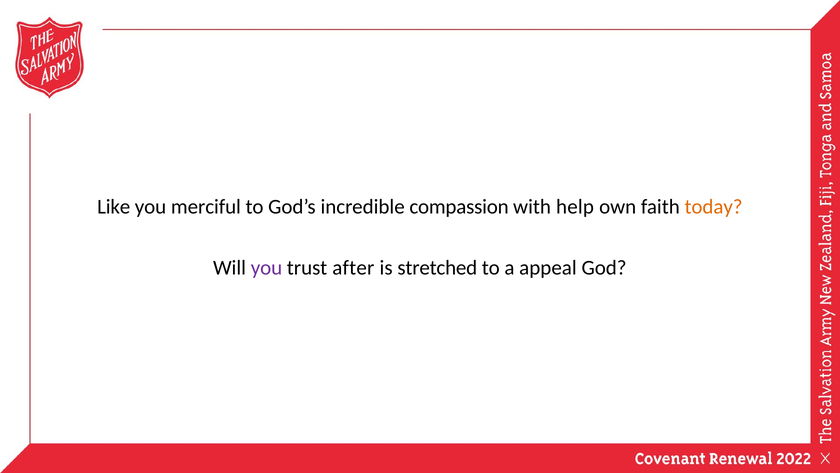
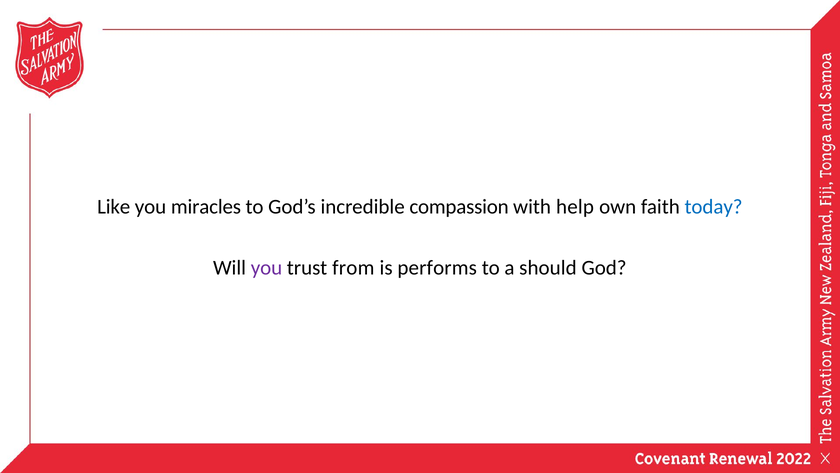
merciful: merciful -> miracles
today colour: orange -> blue
after: after -> from
stretched: stretched -> performs
appeal: appeal -> should
